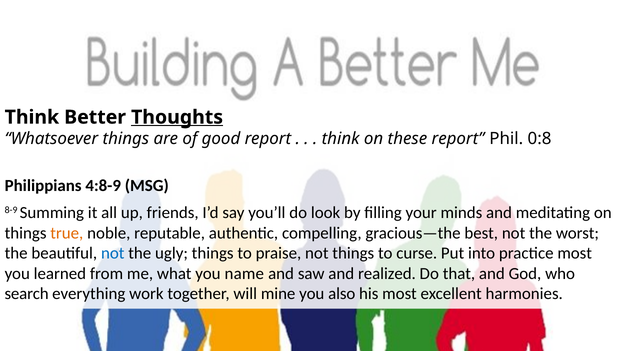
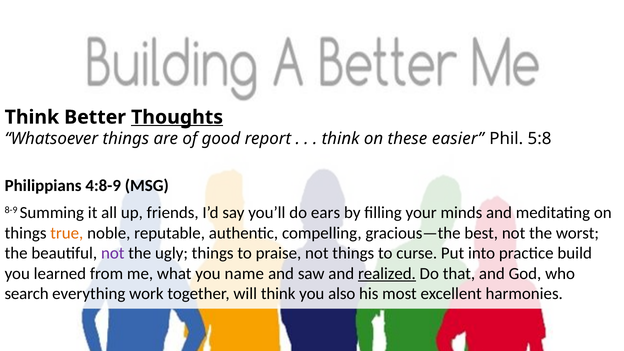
these report: report -> easier
0:8: 0:8 -> 5:8
look: look -> ears
not at (113, 253) colour: blue -> purple
practice most: most -> build
realized underline: none -> present
will mine: mine -> think
